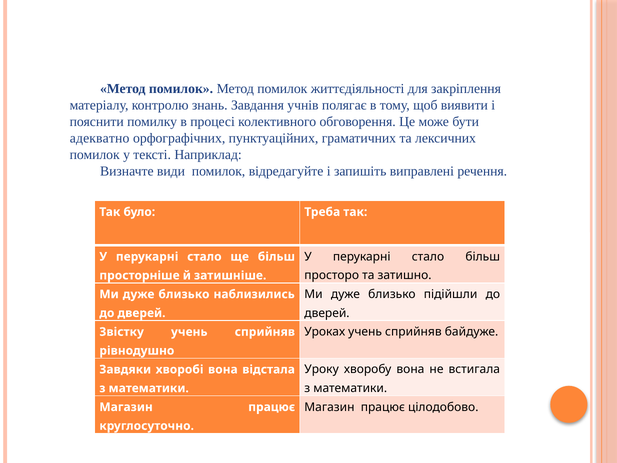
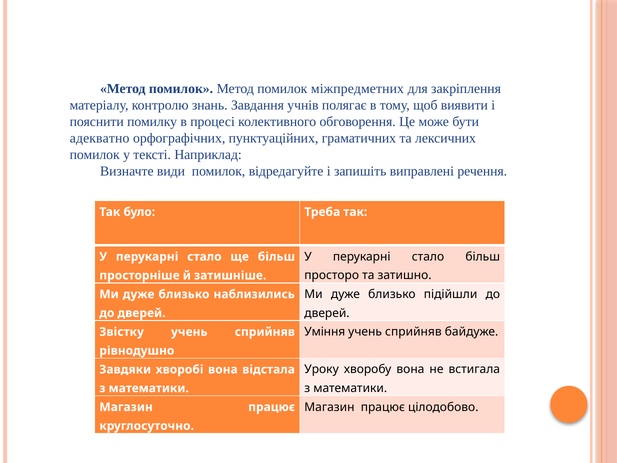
життєдіяльності: життєдіяльності -> міжпредметних
Уроках: Уроках -> Уміння
